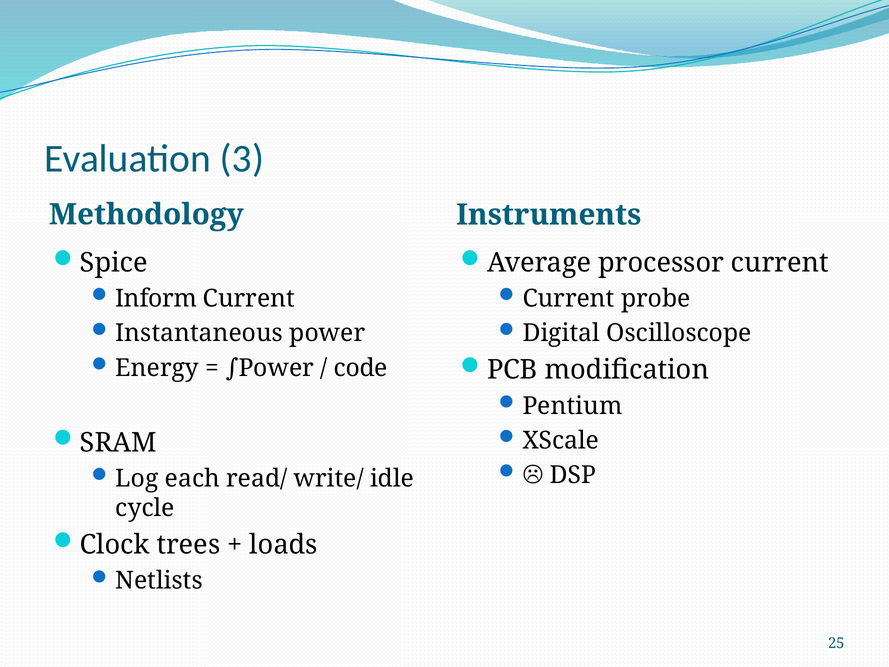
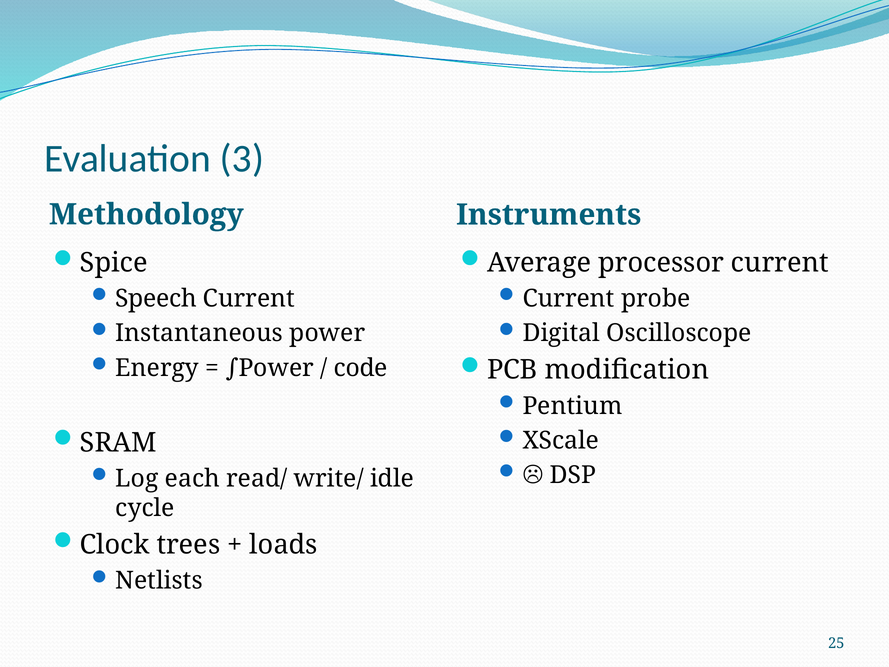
Inform: Inform -> Speech
